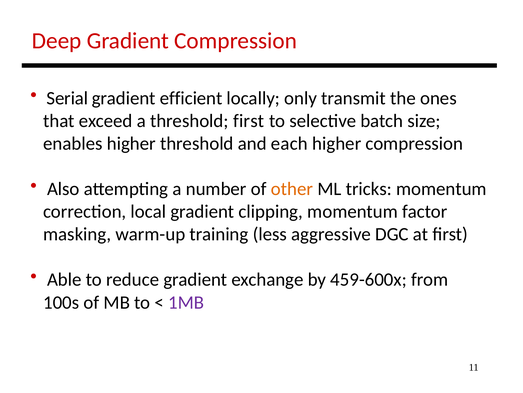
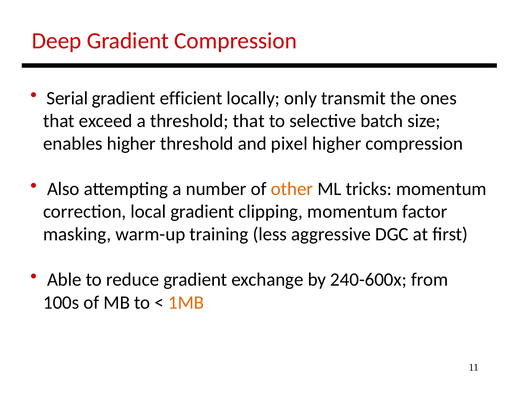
threshold first: first -> that
each: each -> pixel
459-600x: 459-600x -> 240-600x
1MB colour: purple -> orange
